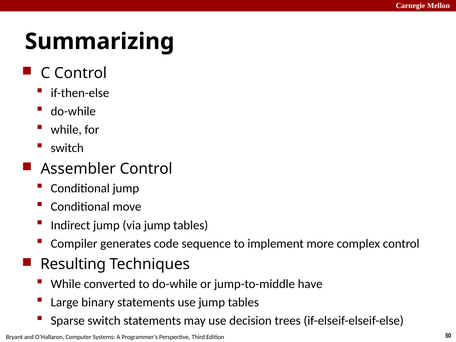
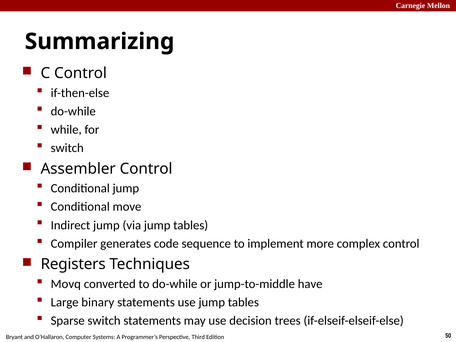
Resulting: Resulting -> Registers
While at (66, 284): While -> Movq
